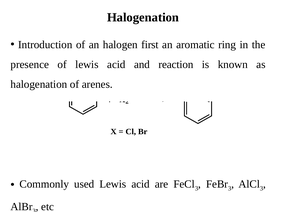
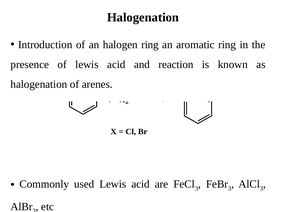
halogen first: first -> ring
